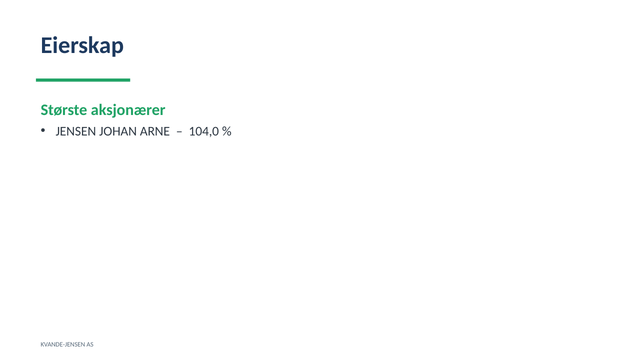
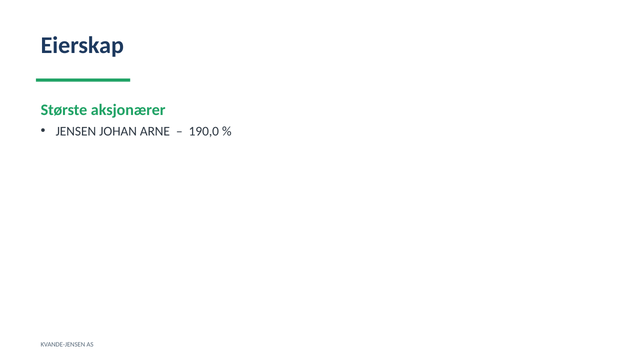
104,0: 104,0 -> 190,0
